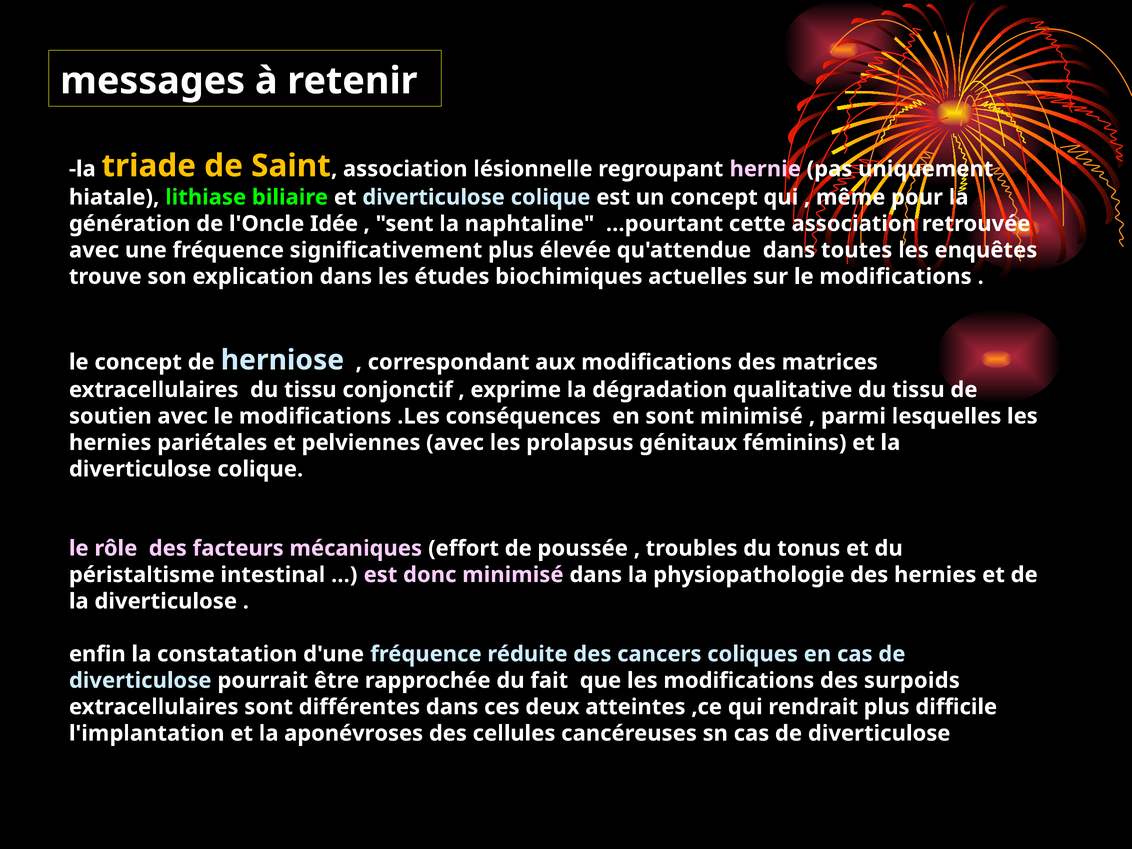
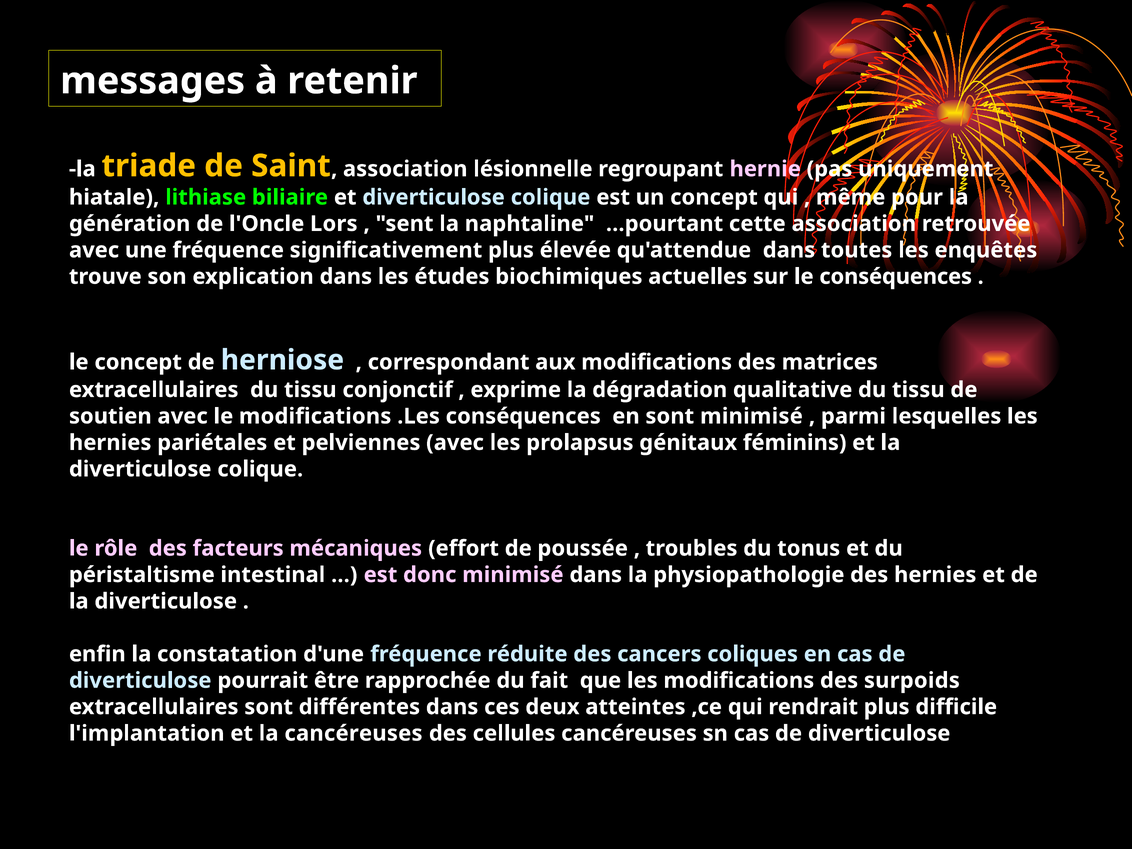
Idée: Idée -> Lors
sur le modifications: modifications -> conséquences
la aponévroses: aponévroses -> cancéreuses
